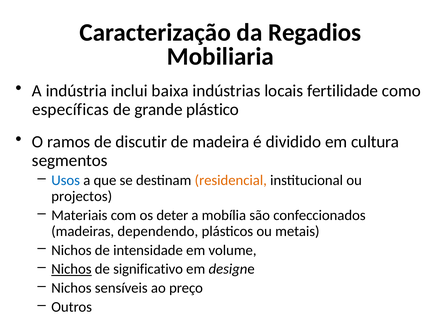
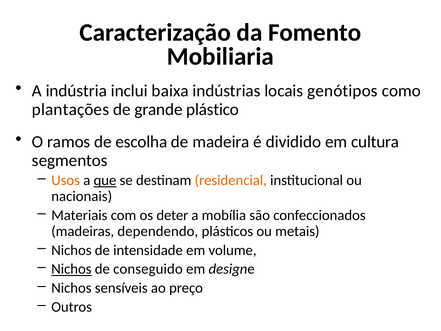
Regadios: Regadios -> Fomento
fertilidade: fertilidade -> genótipos
específicas: específicas -> plantações
discutir: discutir -> escolha
Usos colour: blue -> orange
que underline: none -> present
projectos: projectos -> nacionais
significativo: significativo -> conseguido
